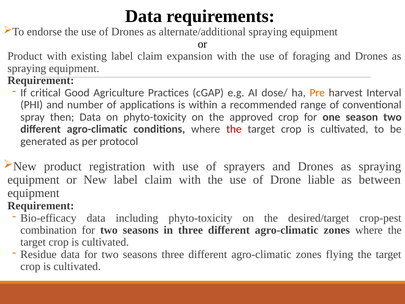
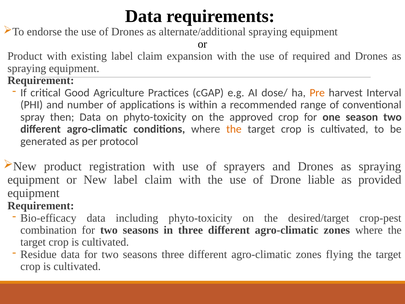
foraging: foraging -> required
the at (234, 129) colour: red -> orange
between: between -> provided
